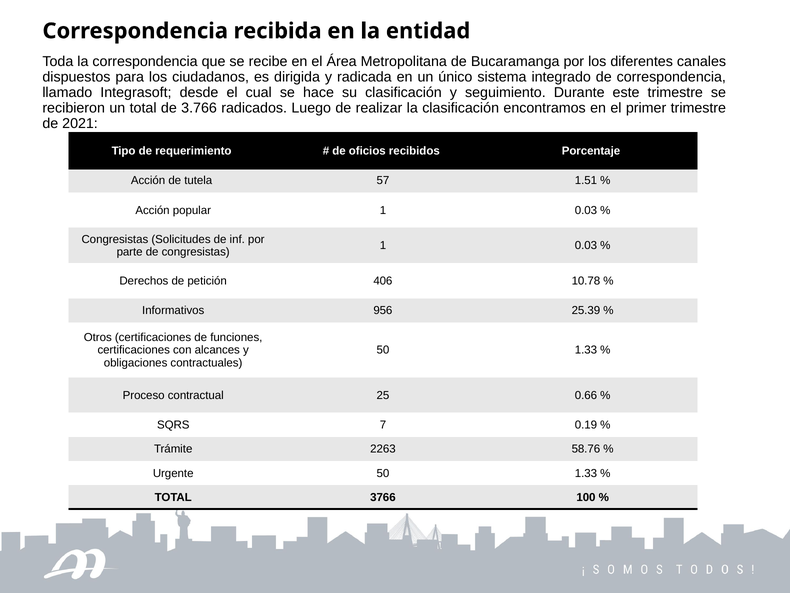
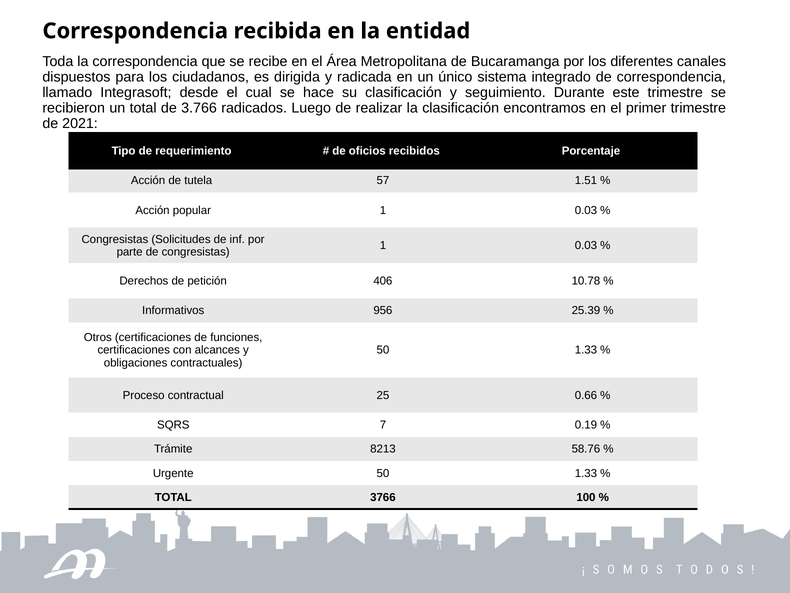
2263: 2263 -> 8213
